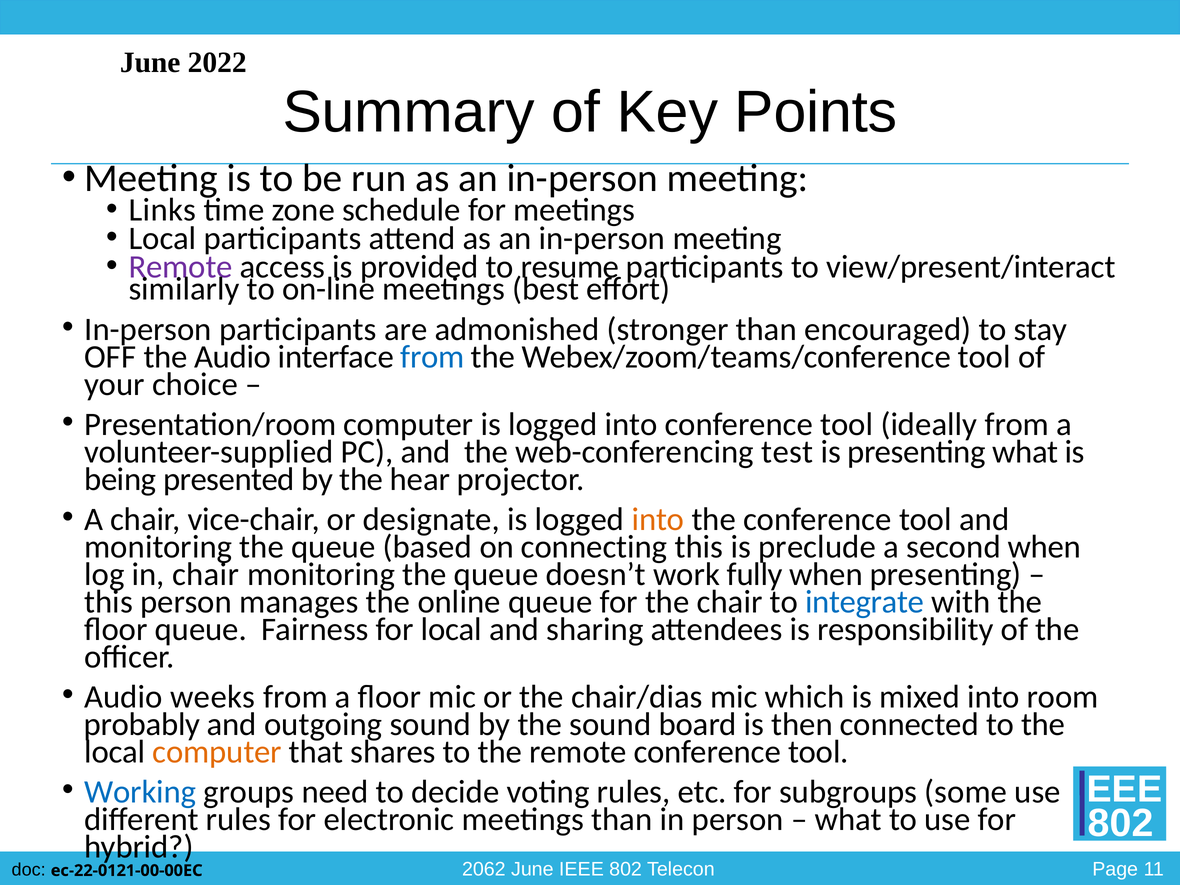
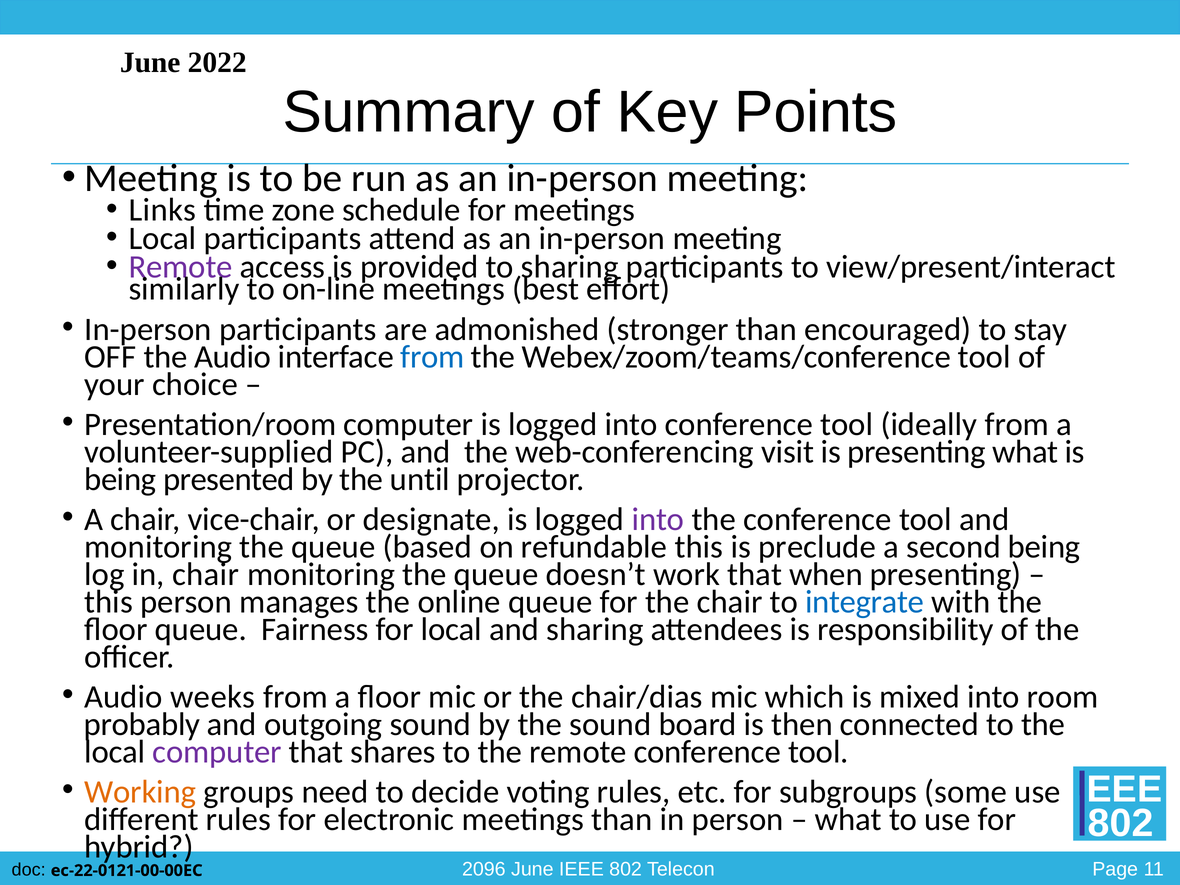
to resume: resume -> sharing
test: test -> visit
hear: hear -> until
into at (658, 519) colour: orange -> purple
connecting: connecting -> refundable
second when: when -> being
work fully: fully -> that
computer at (217, 752) colour: orange -> purple
Working colour: blue -> orange
2062: 2062 -> 2096
